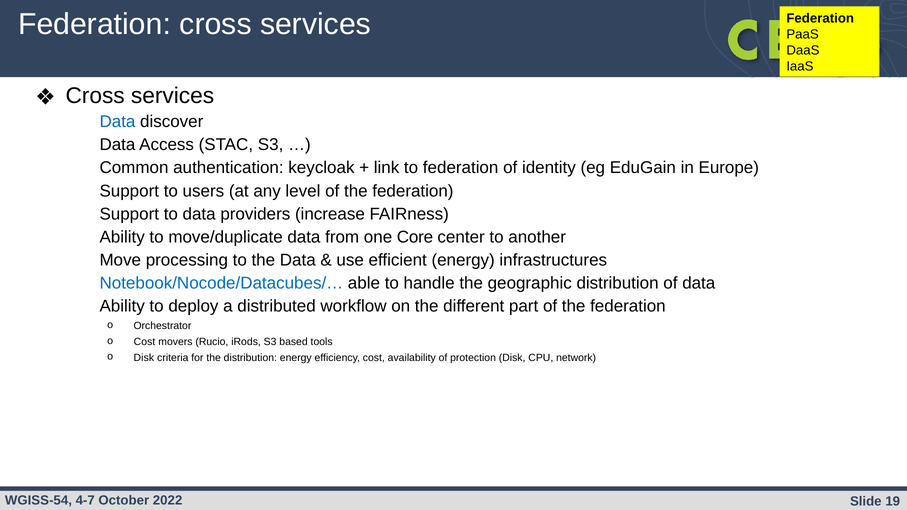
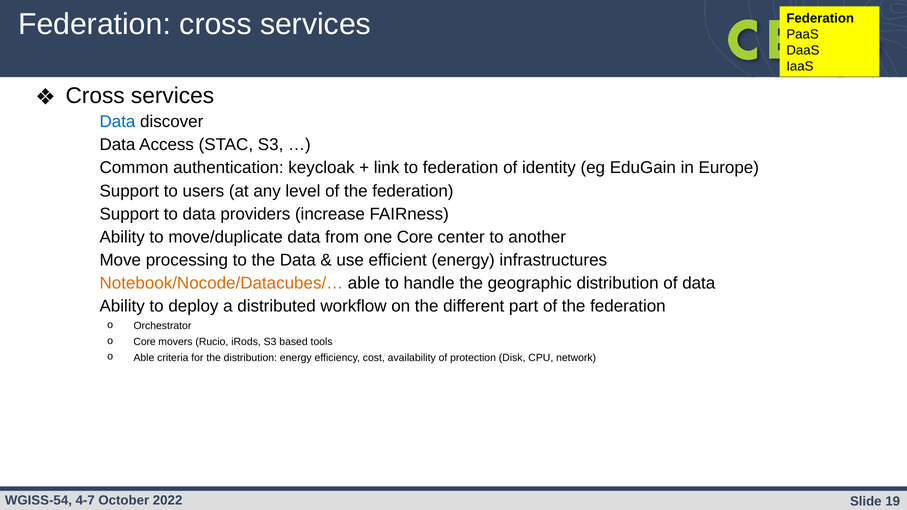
Notebook/Nocode/Datacubes/… colour: blue -> orange
Cost at (144, 342): Cost -> Core
Disk at (144, 358): Disk -> Able
